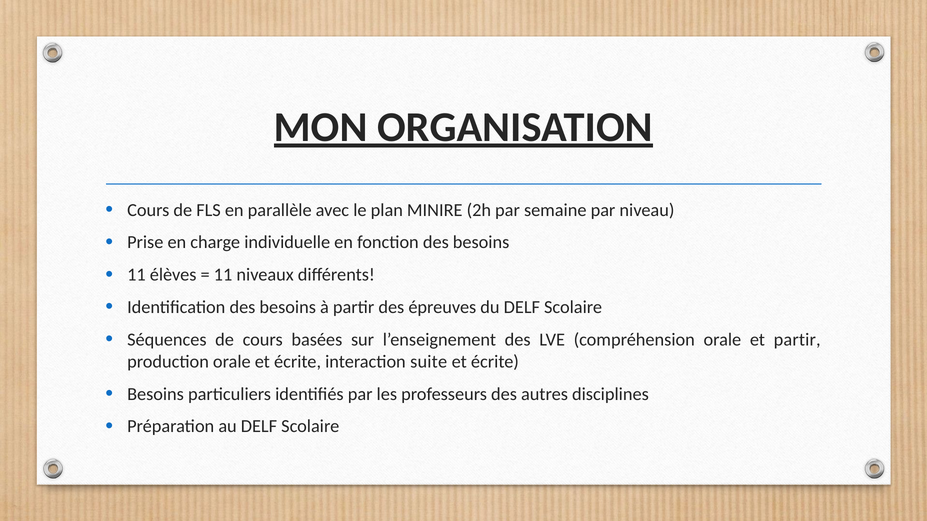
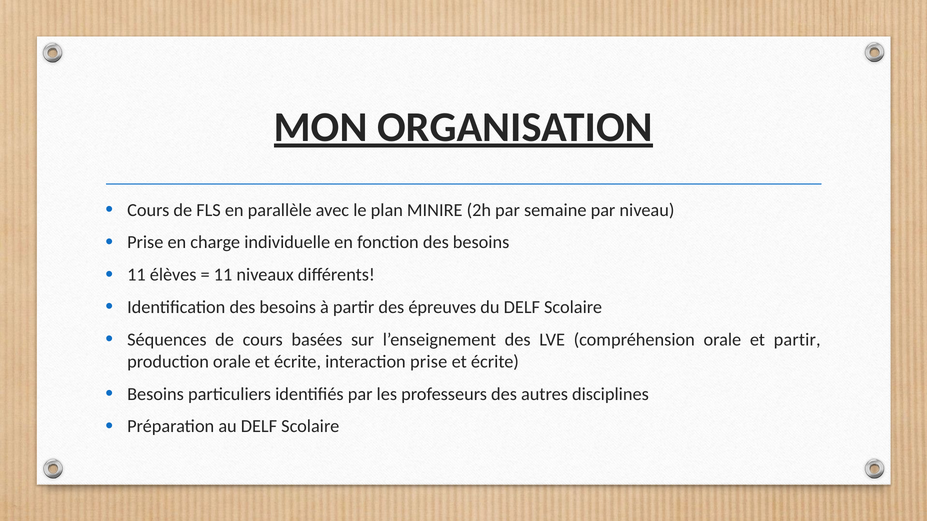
interaction suite: suite -> prise
